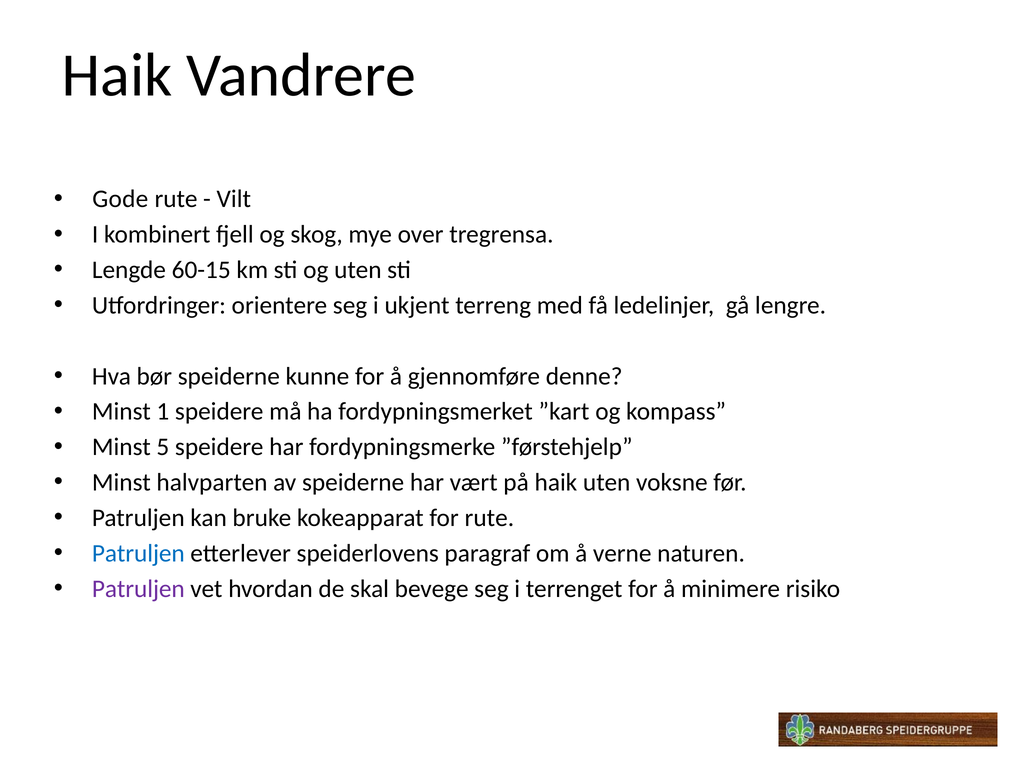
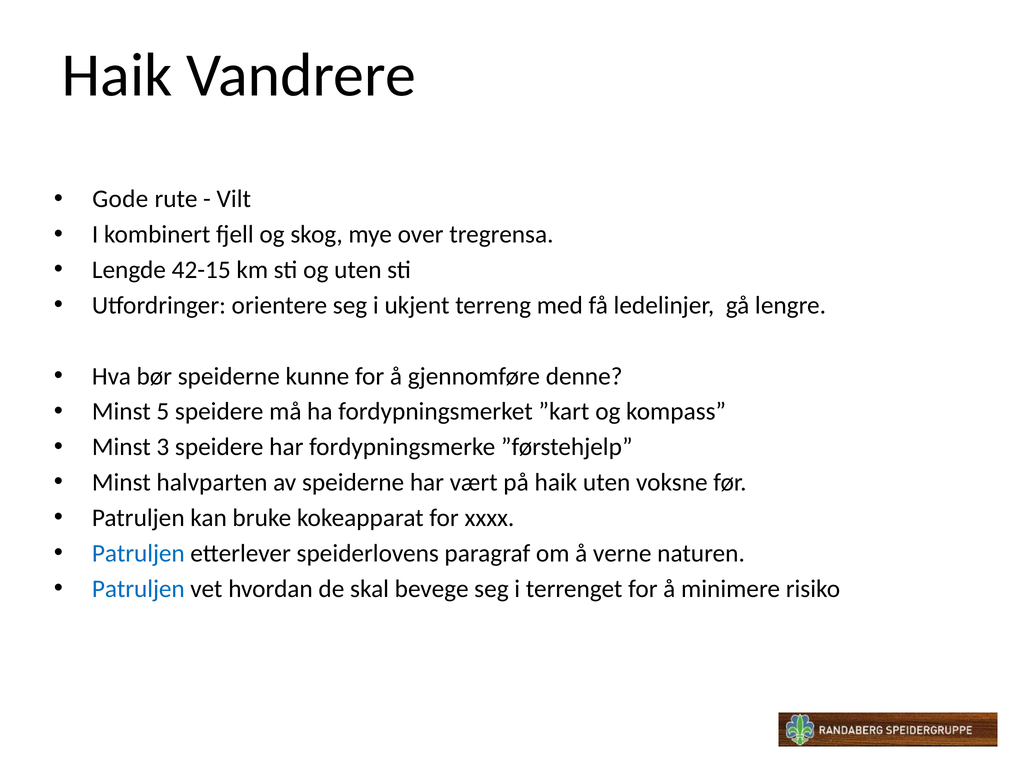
60-15: 60-15 -> 42-15
1: 1 -> 5
5: 5 -> 3
for rute: rute -> xxxx
Patruljen at (138, 589) colour: purple -> blue
